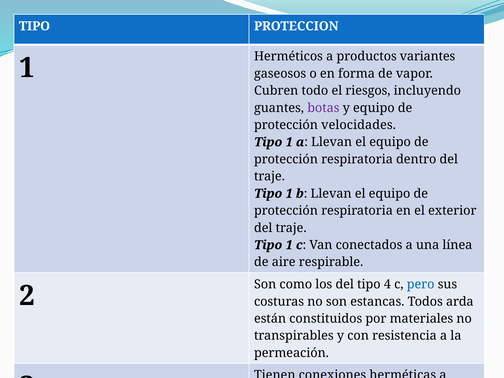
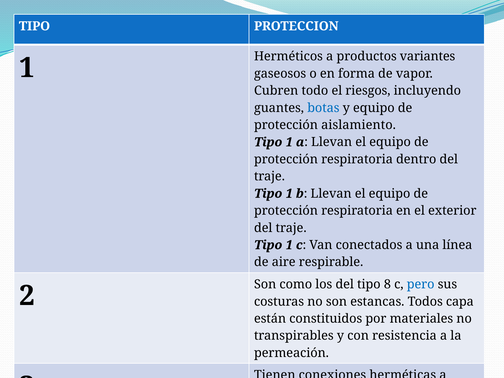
botas colour: purple -> blue
velocidades: velocidades -> aislamiento
4: 4 -> 8
arda: arda -> capa
